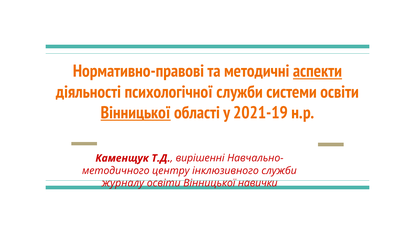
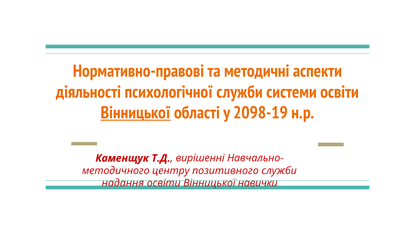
аспекти underline: present -> none
2021-19: 2021-19 -> 2098-19
інклюзивного: інклюзивного -> позитивного
журналу: журналу -> надання
